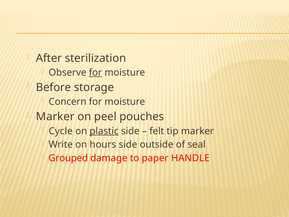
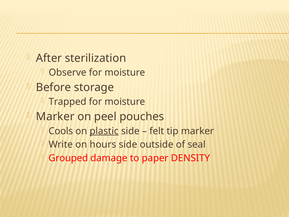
for at (95, 72) underline: present -> none
Concern: Concern -> Trapped
Cycle: Cycle -> Cools
HANDLE: HANDLE -> DENSITY
